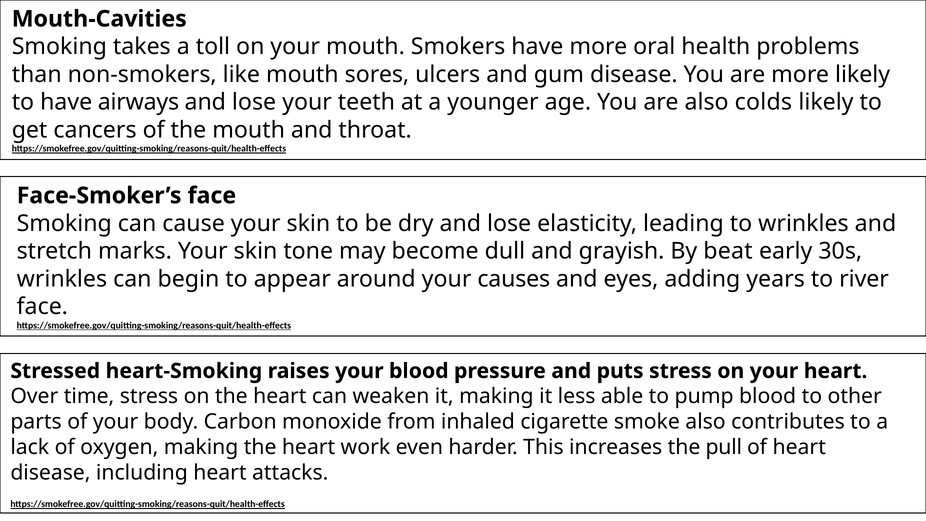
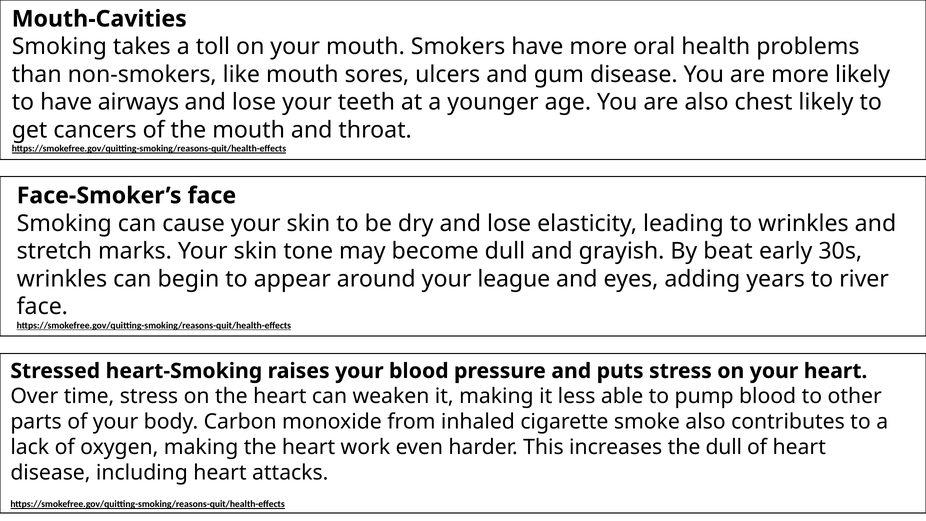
colds: colds -> chest
causes: causes -> league
the pull: pull -> dull
